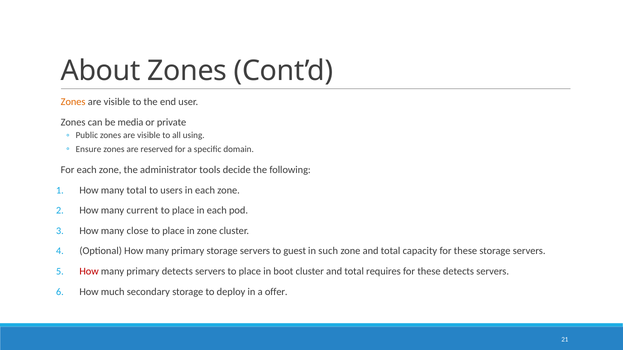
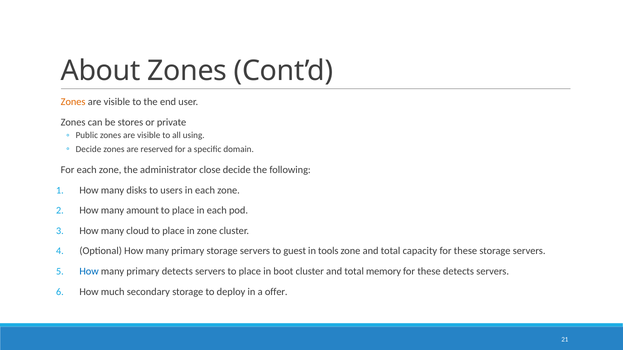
media: media -> stores
Ensure at (88, 149): Ensure -> Decide
tools: tools -> close
many total: total -> disks
current: current -> amount
close: close -> cloud
such: such -> tools
How at (89, 272) colour: red -> blue
requires: requires -> memory
